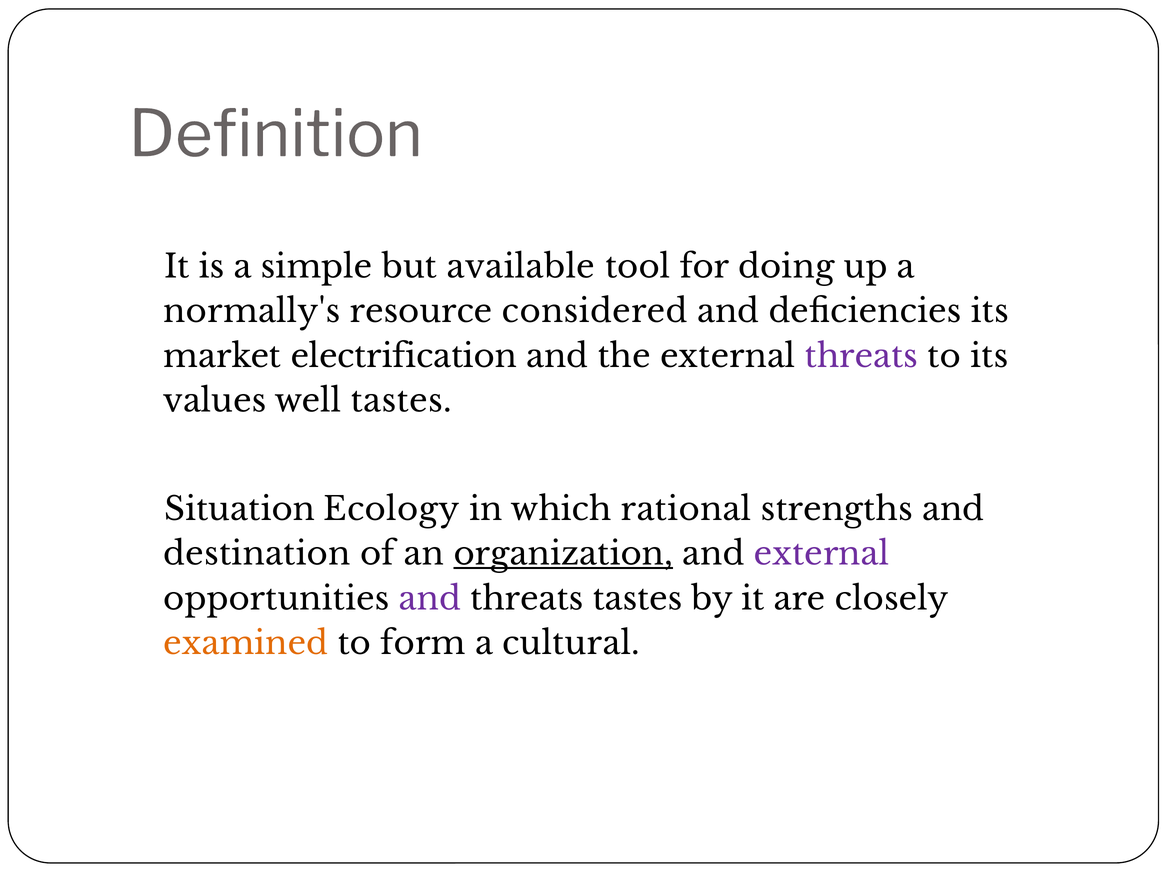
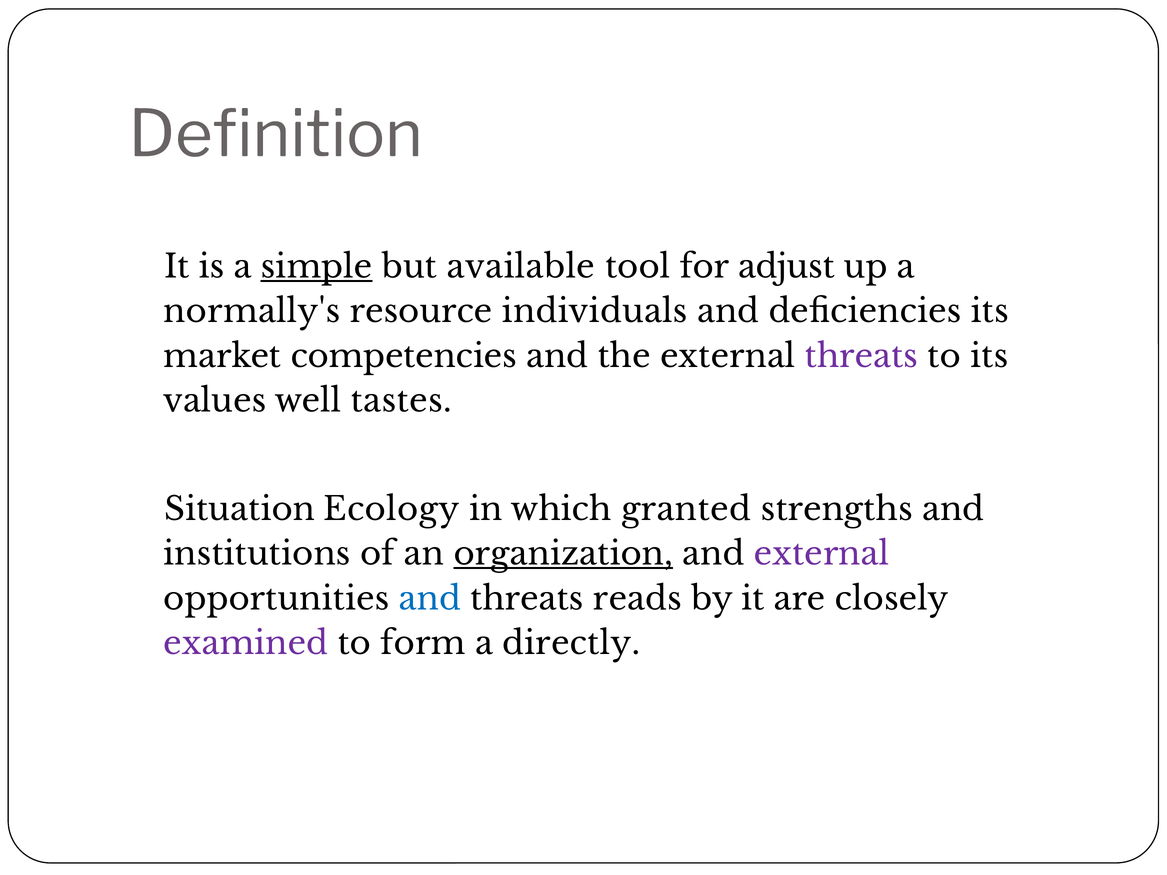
simple underline: none -> present
doing: doing -> adjust
considered: considered -> individuals
electrification: electrification -> competencies
rational: rational -> granted
destination: destination -> institutions
and at (430, 599) colour: purple -> blue
threats tastes: tastes -> reads
examined colour: orange -> purple
cultural: cultural -> directly
